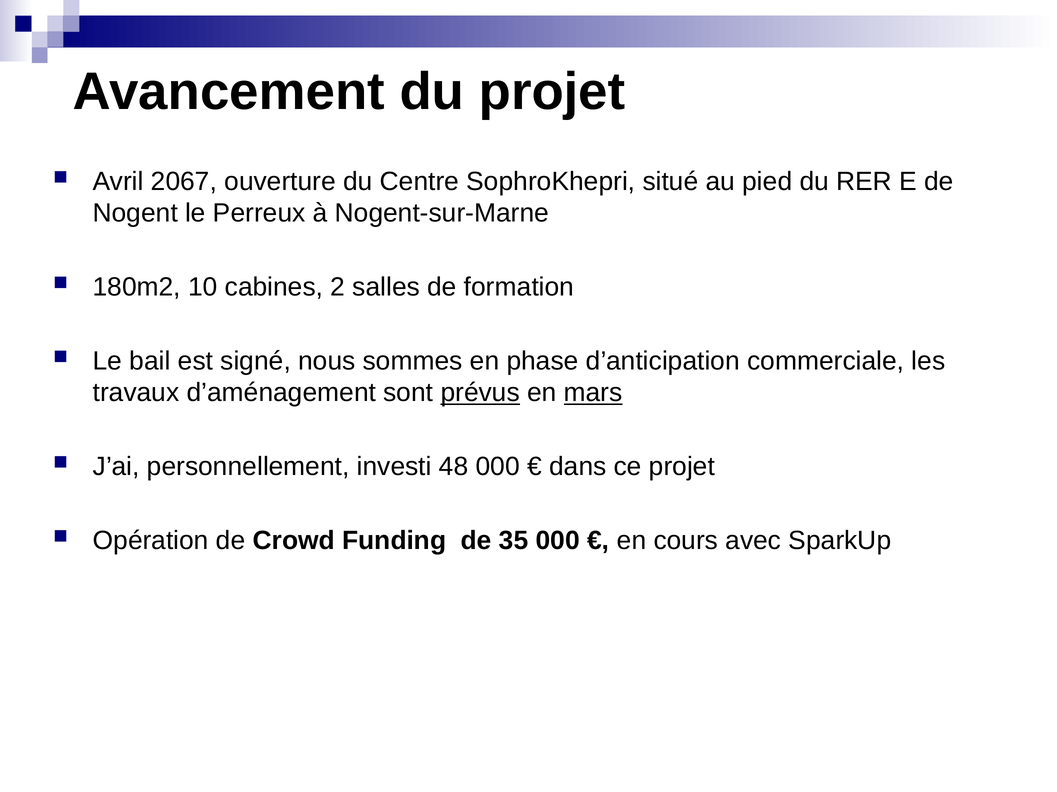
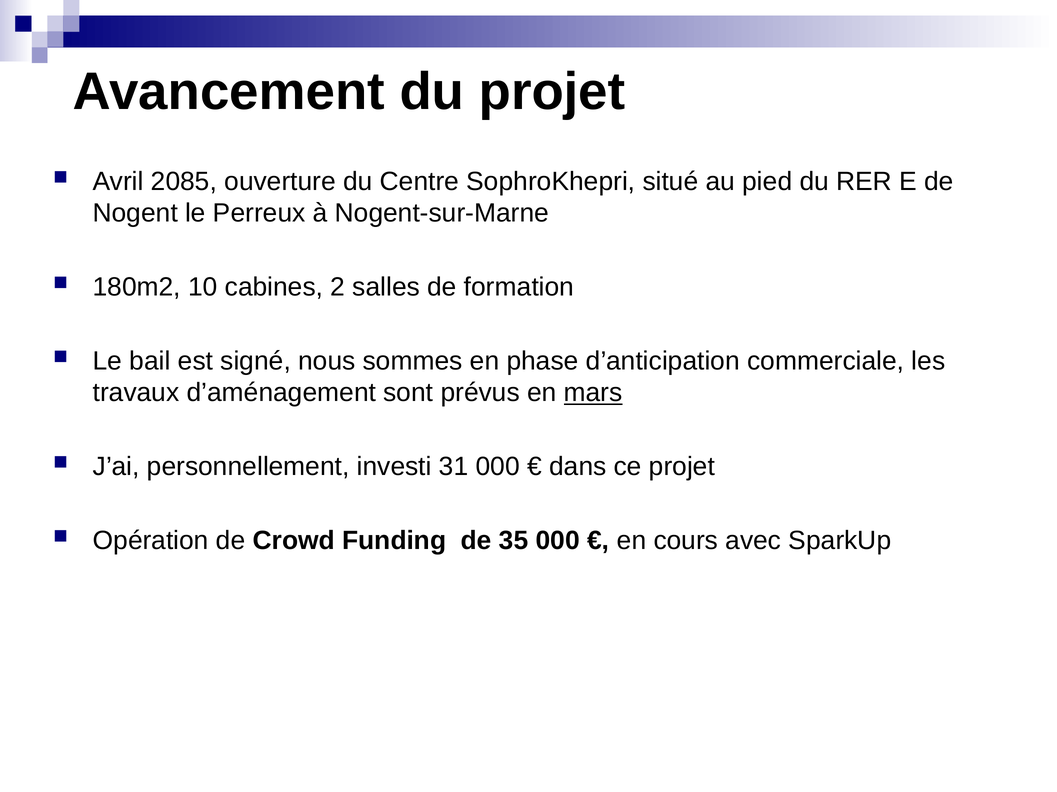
2067: 2067 -> 2085
prévus underline: present -> none
48: 48 -> 31
